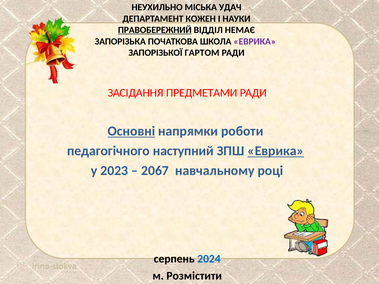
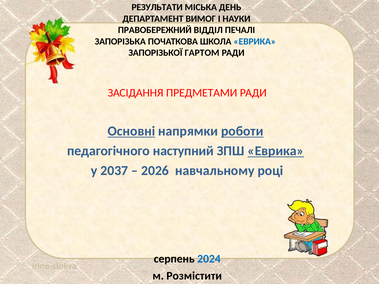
НЕУХИЛЬНО: НЕУХИЛЬНО -> РЕЗУЛЬТАТИ
УДАЧ: УДАЧ -> ДЕНЬ
КОЖЕН: КОЖЕН -> ВИМОГ
ПРАВОБЕРЕЖНИЙ underline: present -> none
НЕМАЄ: НЕМАЄ -> ПЕЧАЛІ
ЕВРИКА at (255, 41) colour: purple -> blue
роботи underline: none -> present
2023: 2023 -> 2037
2067: 2067 -> 2026
